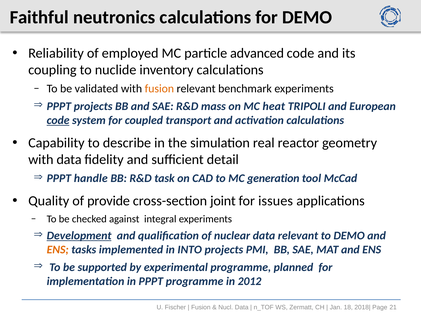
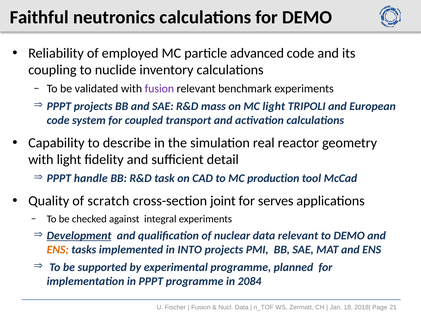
fusion at (159, 89) colour: orange -> purple
MC heat: heat -> light
code at (58, 121) underline: present -> none
with data: data -> light
generation: generation -> production
provide: provide -> scratch
issues: issues -> serves
2012: 2012 -> 2084
